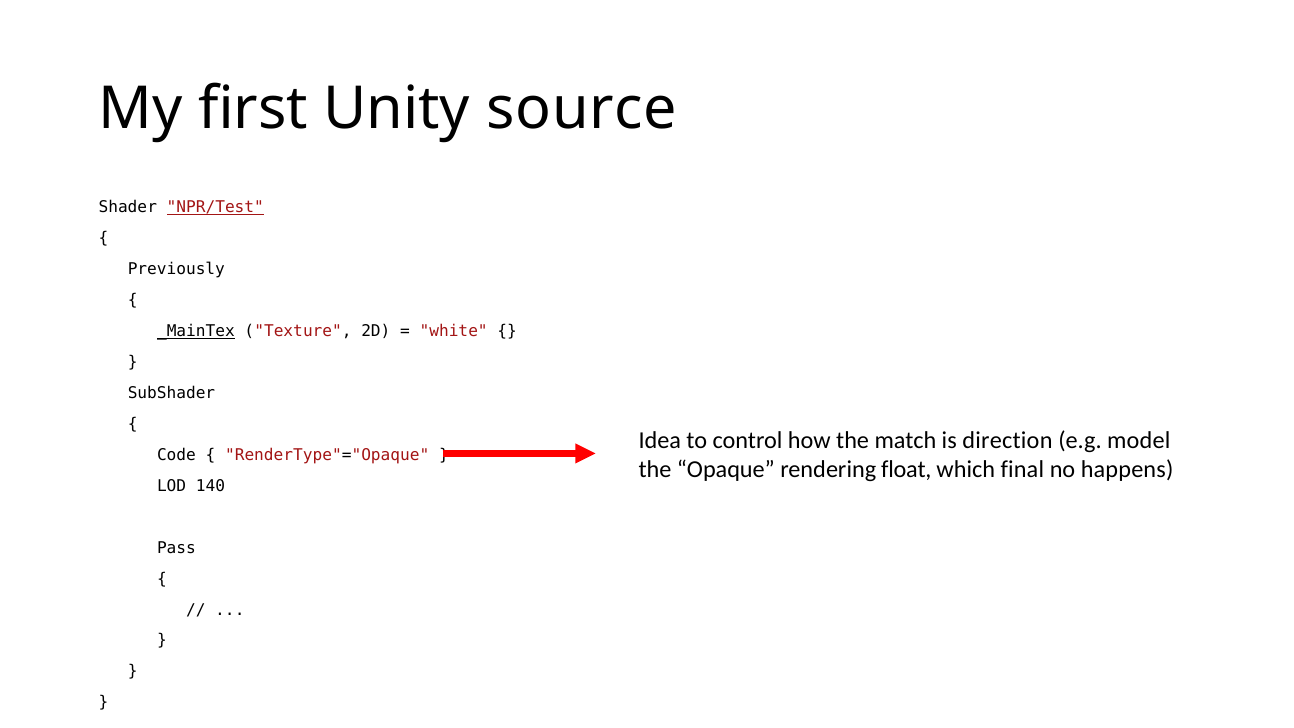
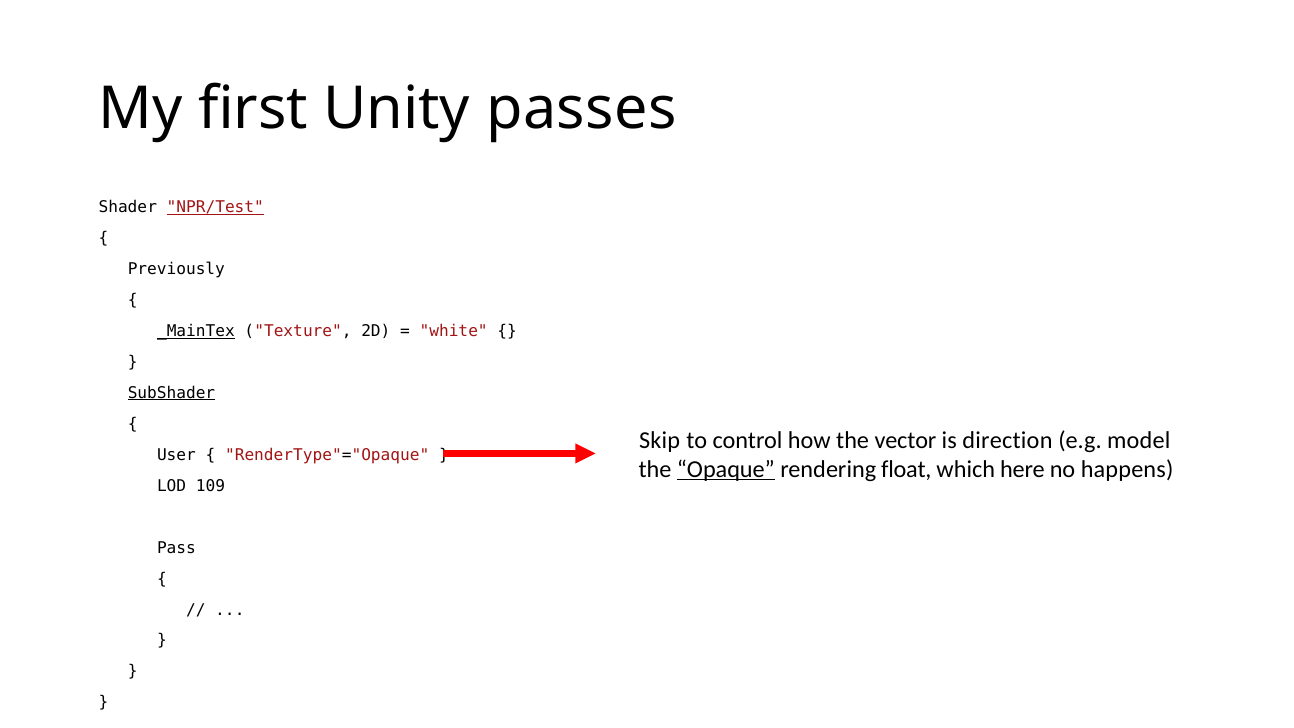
source: source -> passes
SubShader underline: none -> present
Idea: Idea -> Skip
match: match -> vector
Code: Code -> User
Opaque underline: none -> present
final: final -> here
140: 140 -> 109
